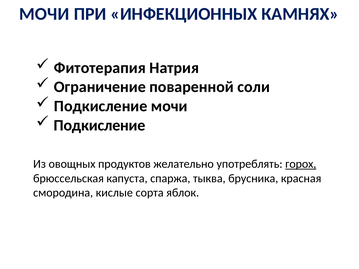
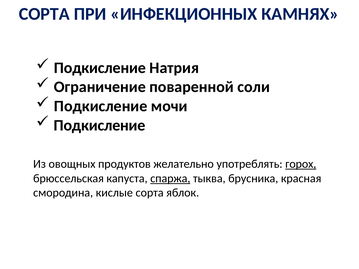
МОЧИ at (44, 14): МОЧИ -> СОРТА
Фитотерапия at (100, 68): Фитотерапия -> Подкисление
спаржа underline: none -> present
